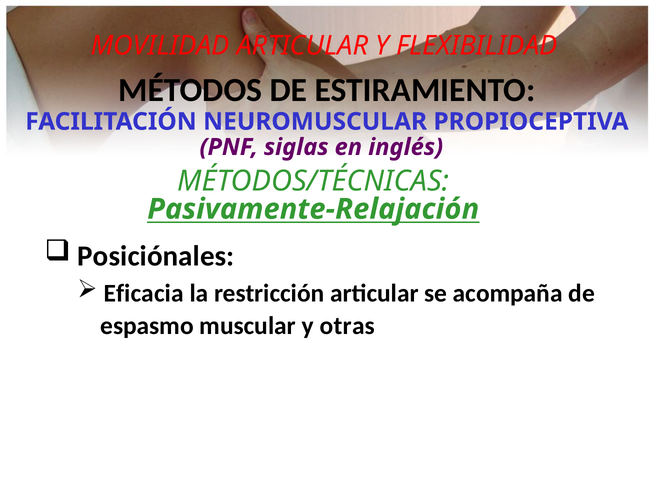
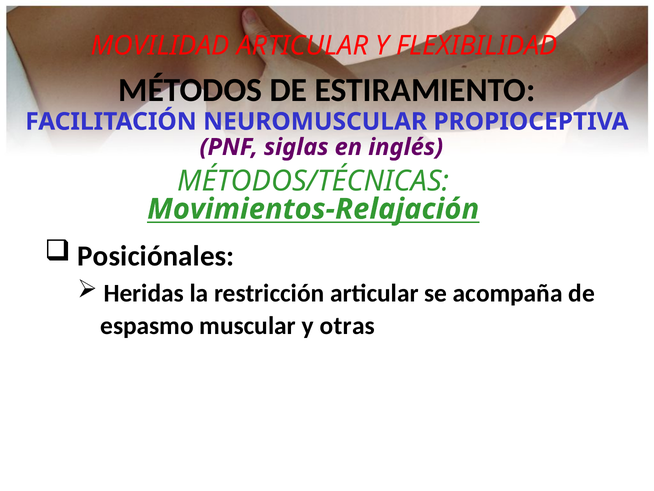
Pasivamente-Relajación: Pasivamente-Relajación -> Movimientos-Relajación
Eficacia: Eficacia -> Heridas
